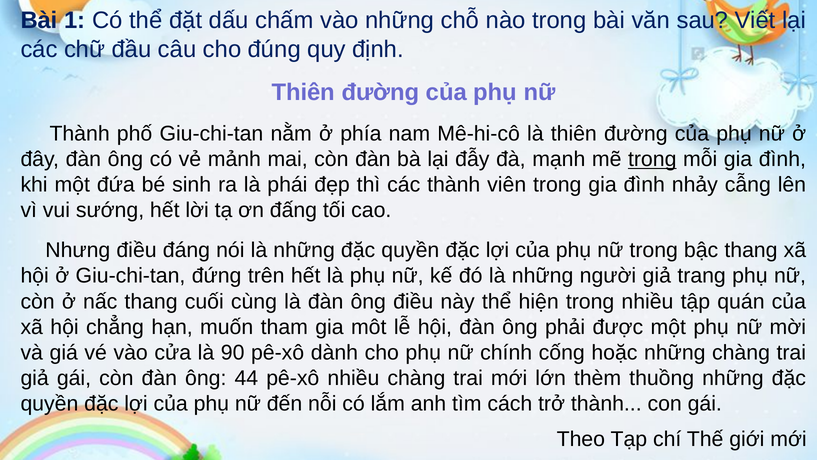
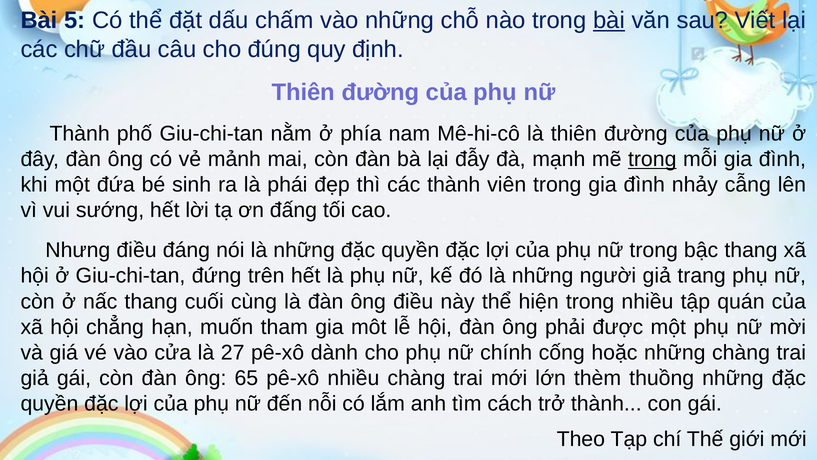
1: 1 -> 5
bài at (609, 21) underline: none -> present
90: 90 -> 27
44: 44 -> 65
